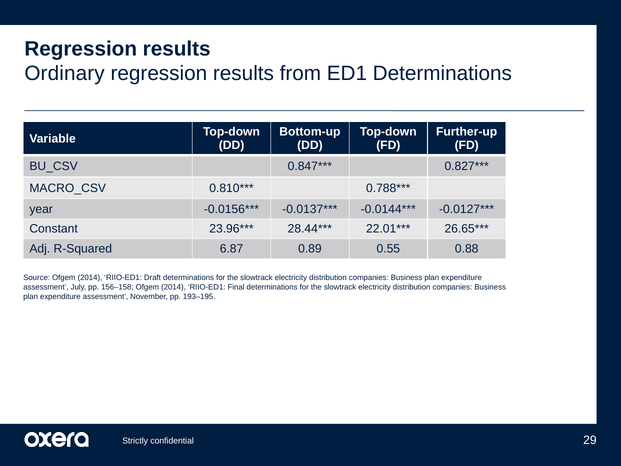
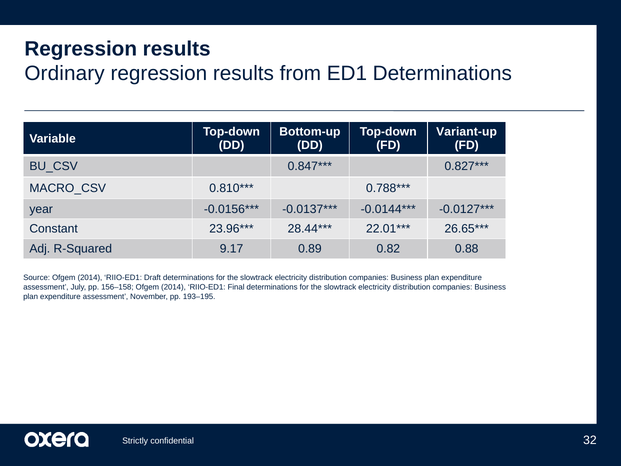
Further-up: Further-up -> Variant-up
6.87: 6.87 -> 9.17
0.55: 0.55 -> 0.82
29: 29 -> 32
